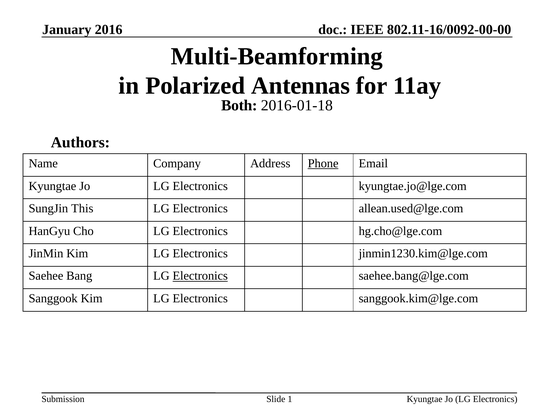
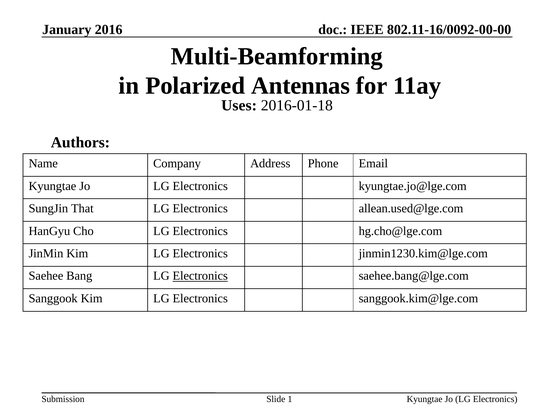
Both: Both -> Uses
Phone underline: present -> none
This: This -> That
